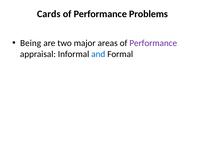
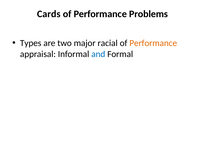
Being: Being -> Types
areas: areas -> racial
Performance at (153, 43) colour: purple -> orange
